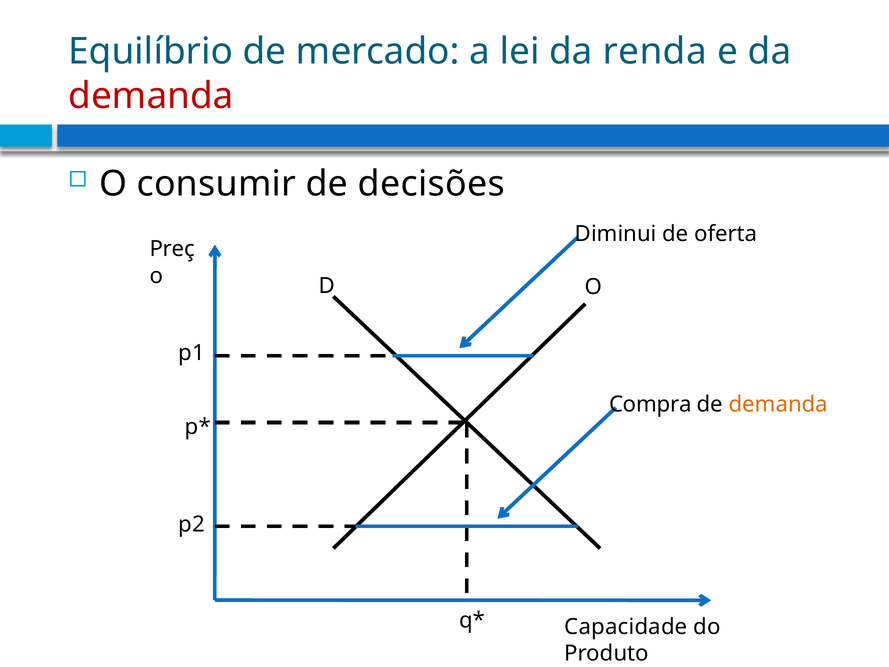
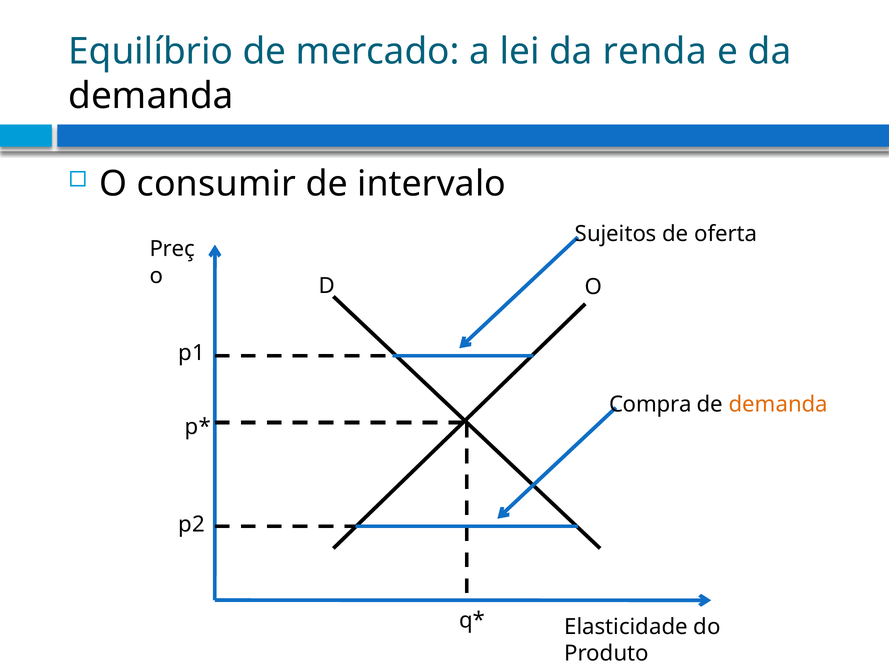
demanda at (151, 96) colour: red -> black
decisões: decisões -> intervalo
Diminui: Diminui -> Sujeitos
Capacidade: Capacidade -> Elasticidade
